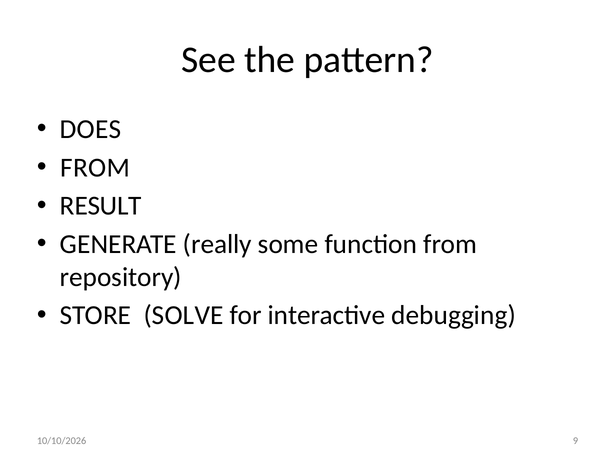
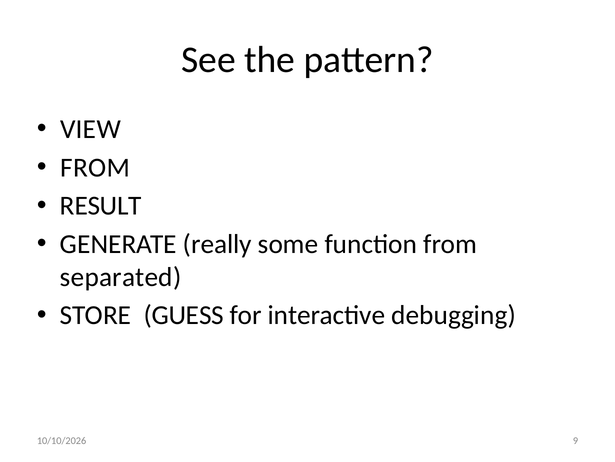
DOES: DOES -> VIEW
repository: repository -> separated
SOLVE: SOLVE -> GUESS
